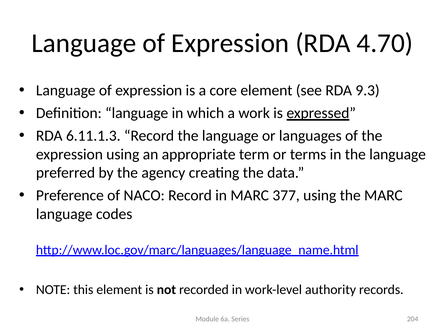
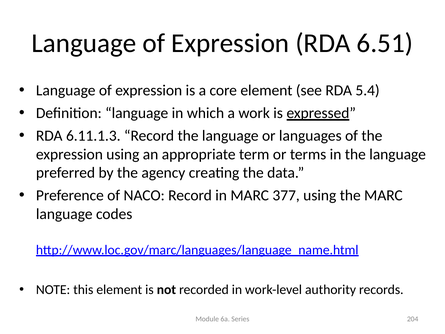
4.70: 4.70 -> 6.51
9.3: 9.3 -> 5.4
